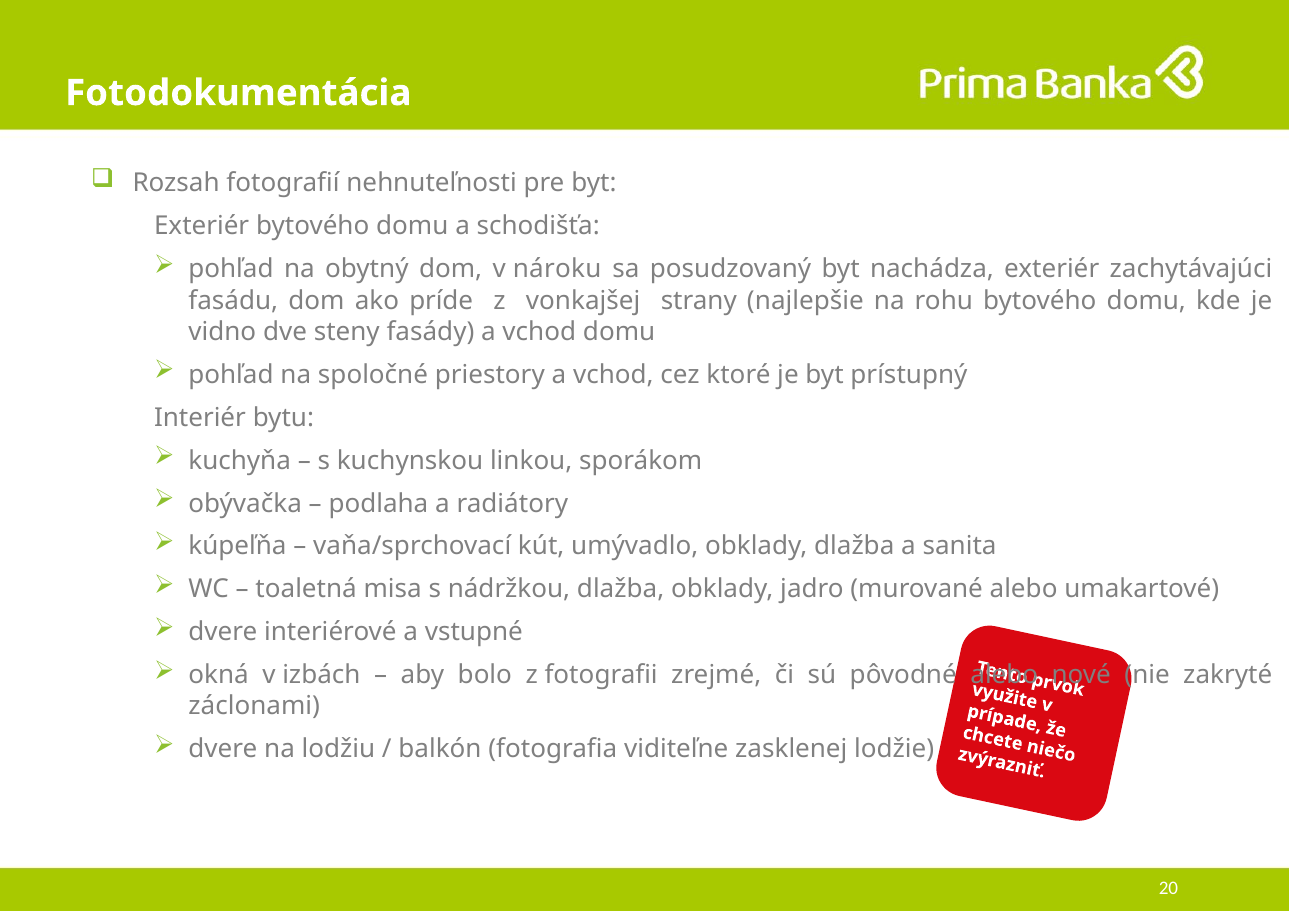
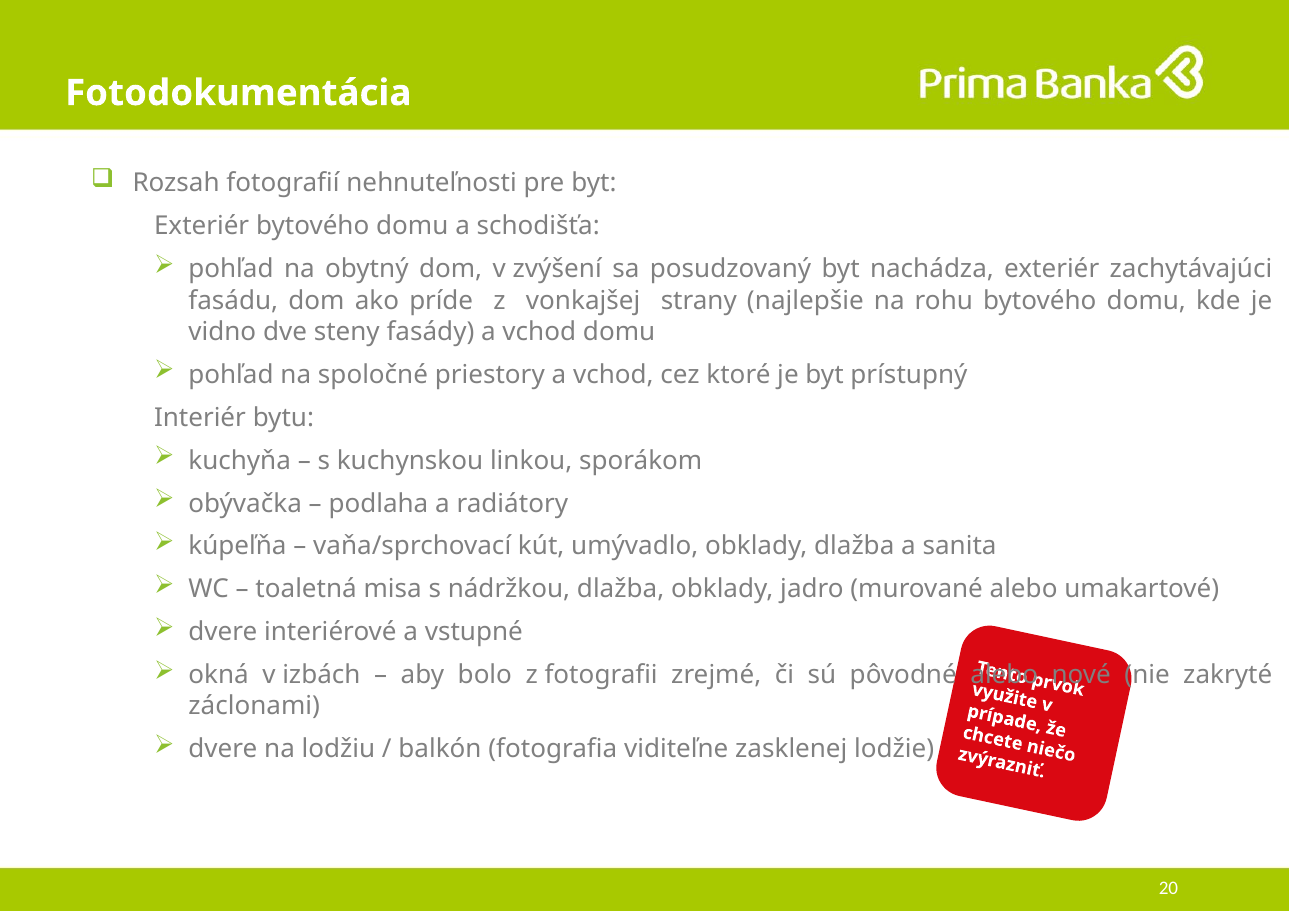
nároku: nároku -> zvýšení
